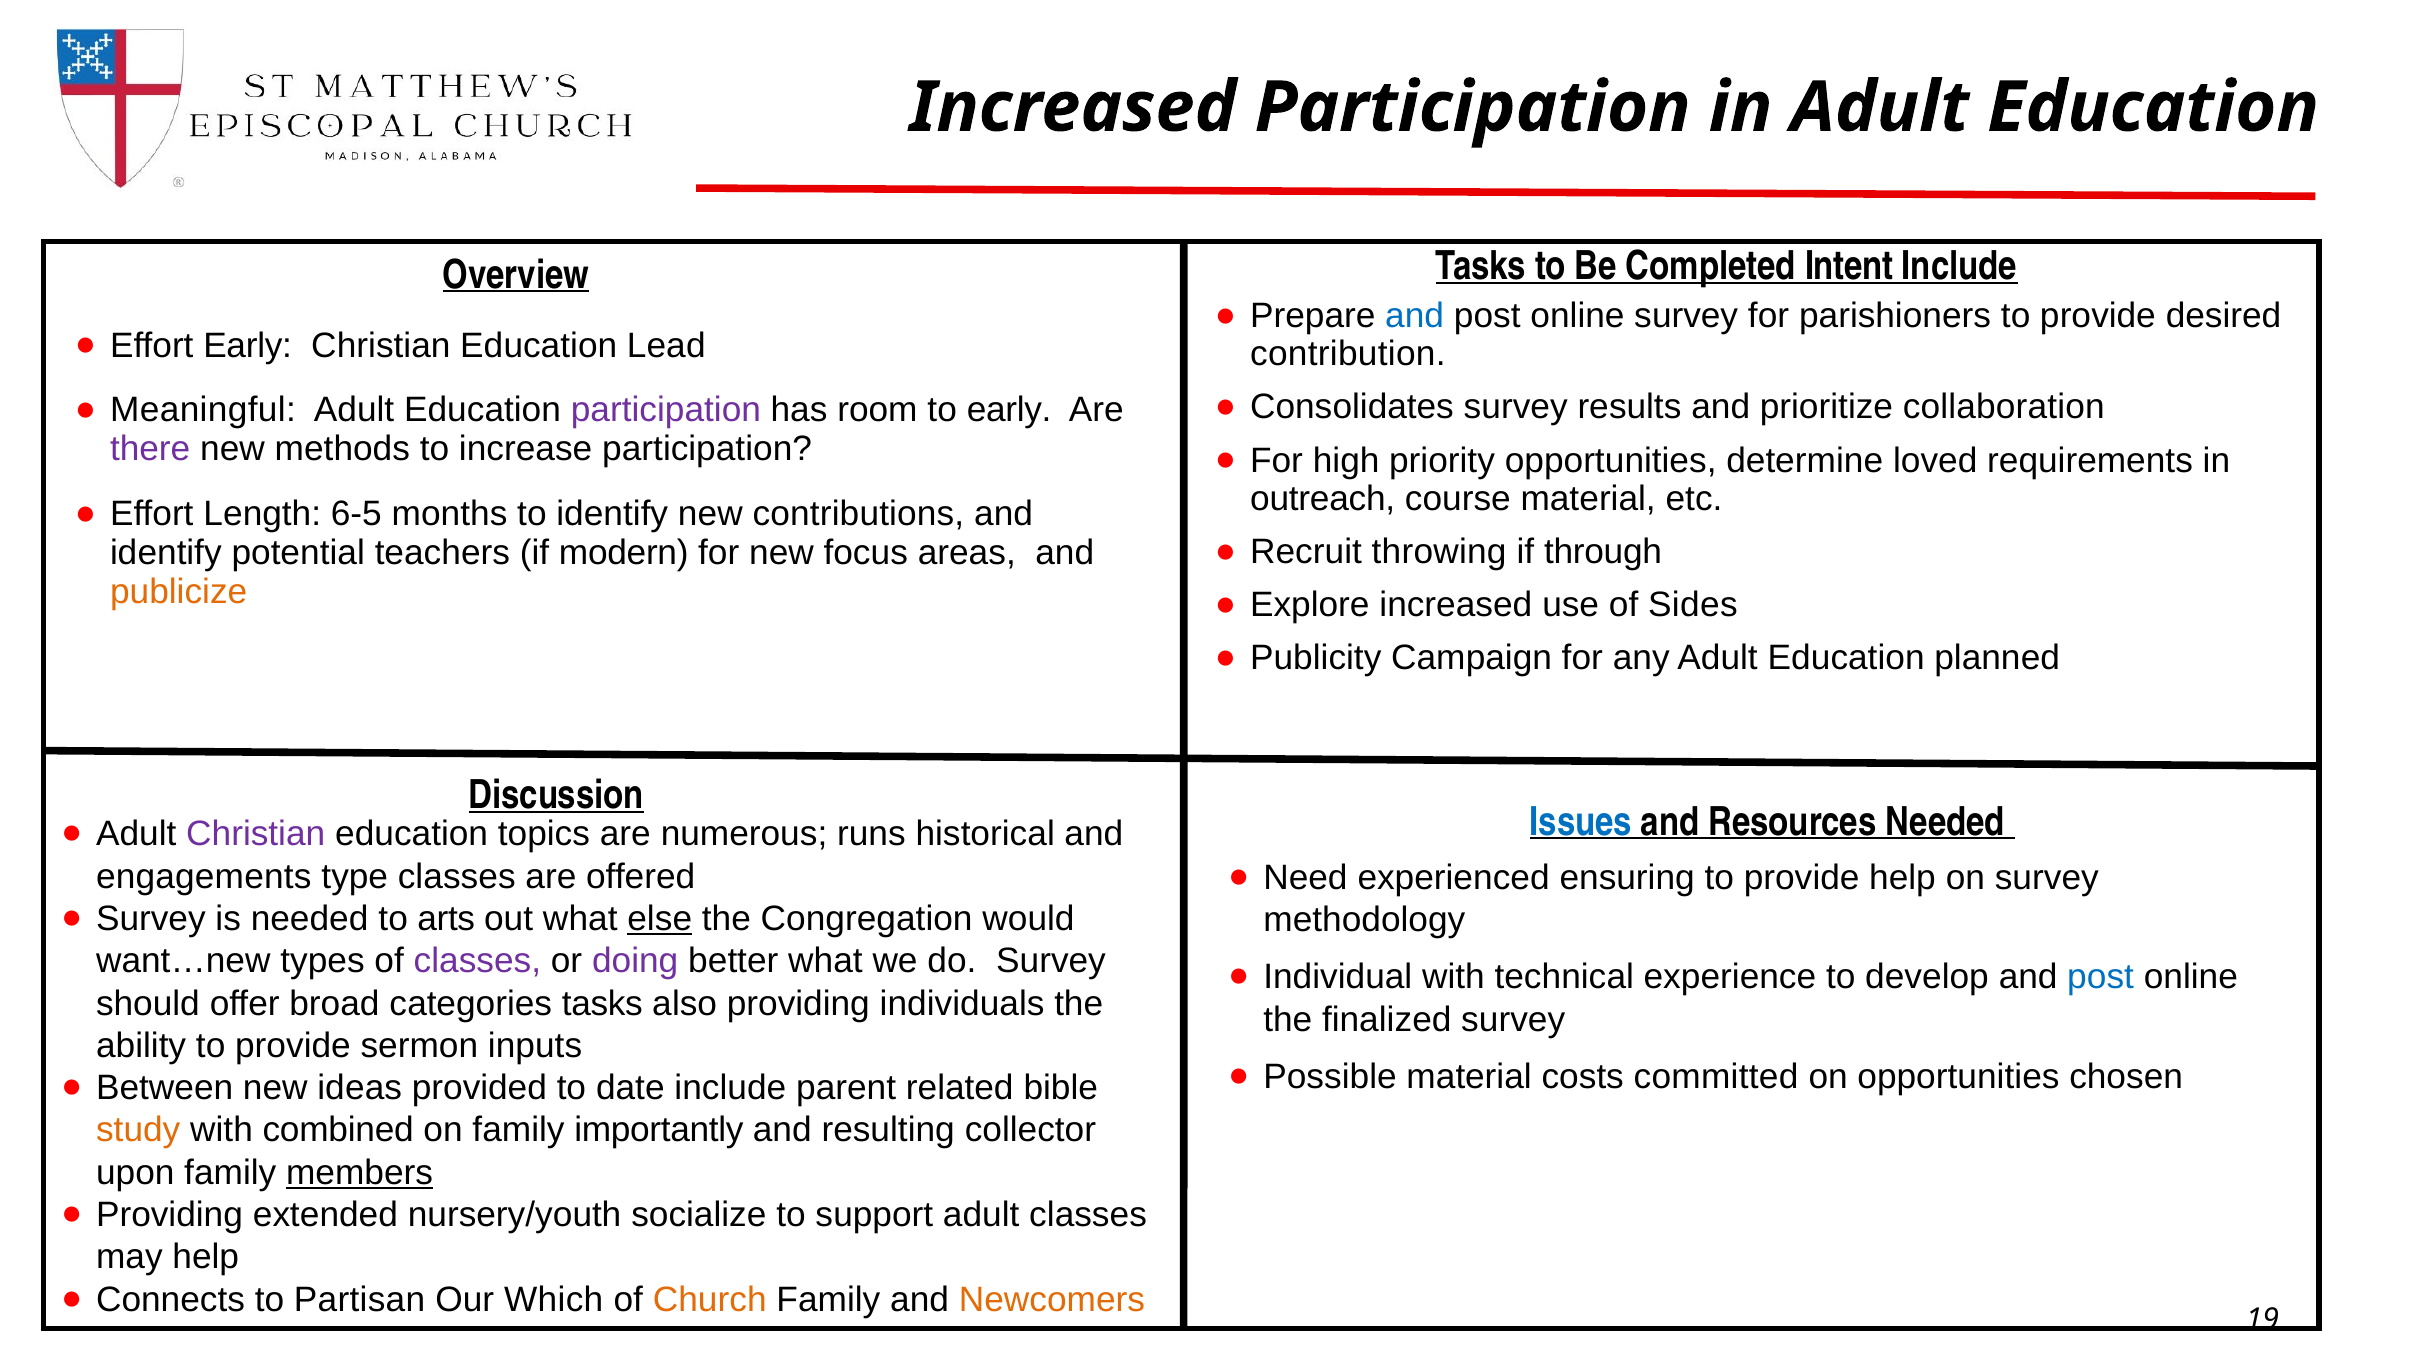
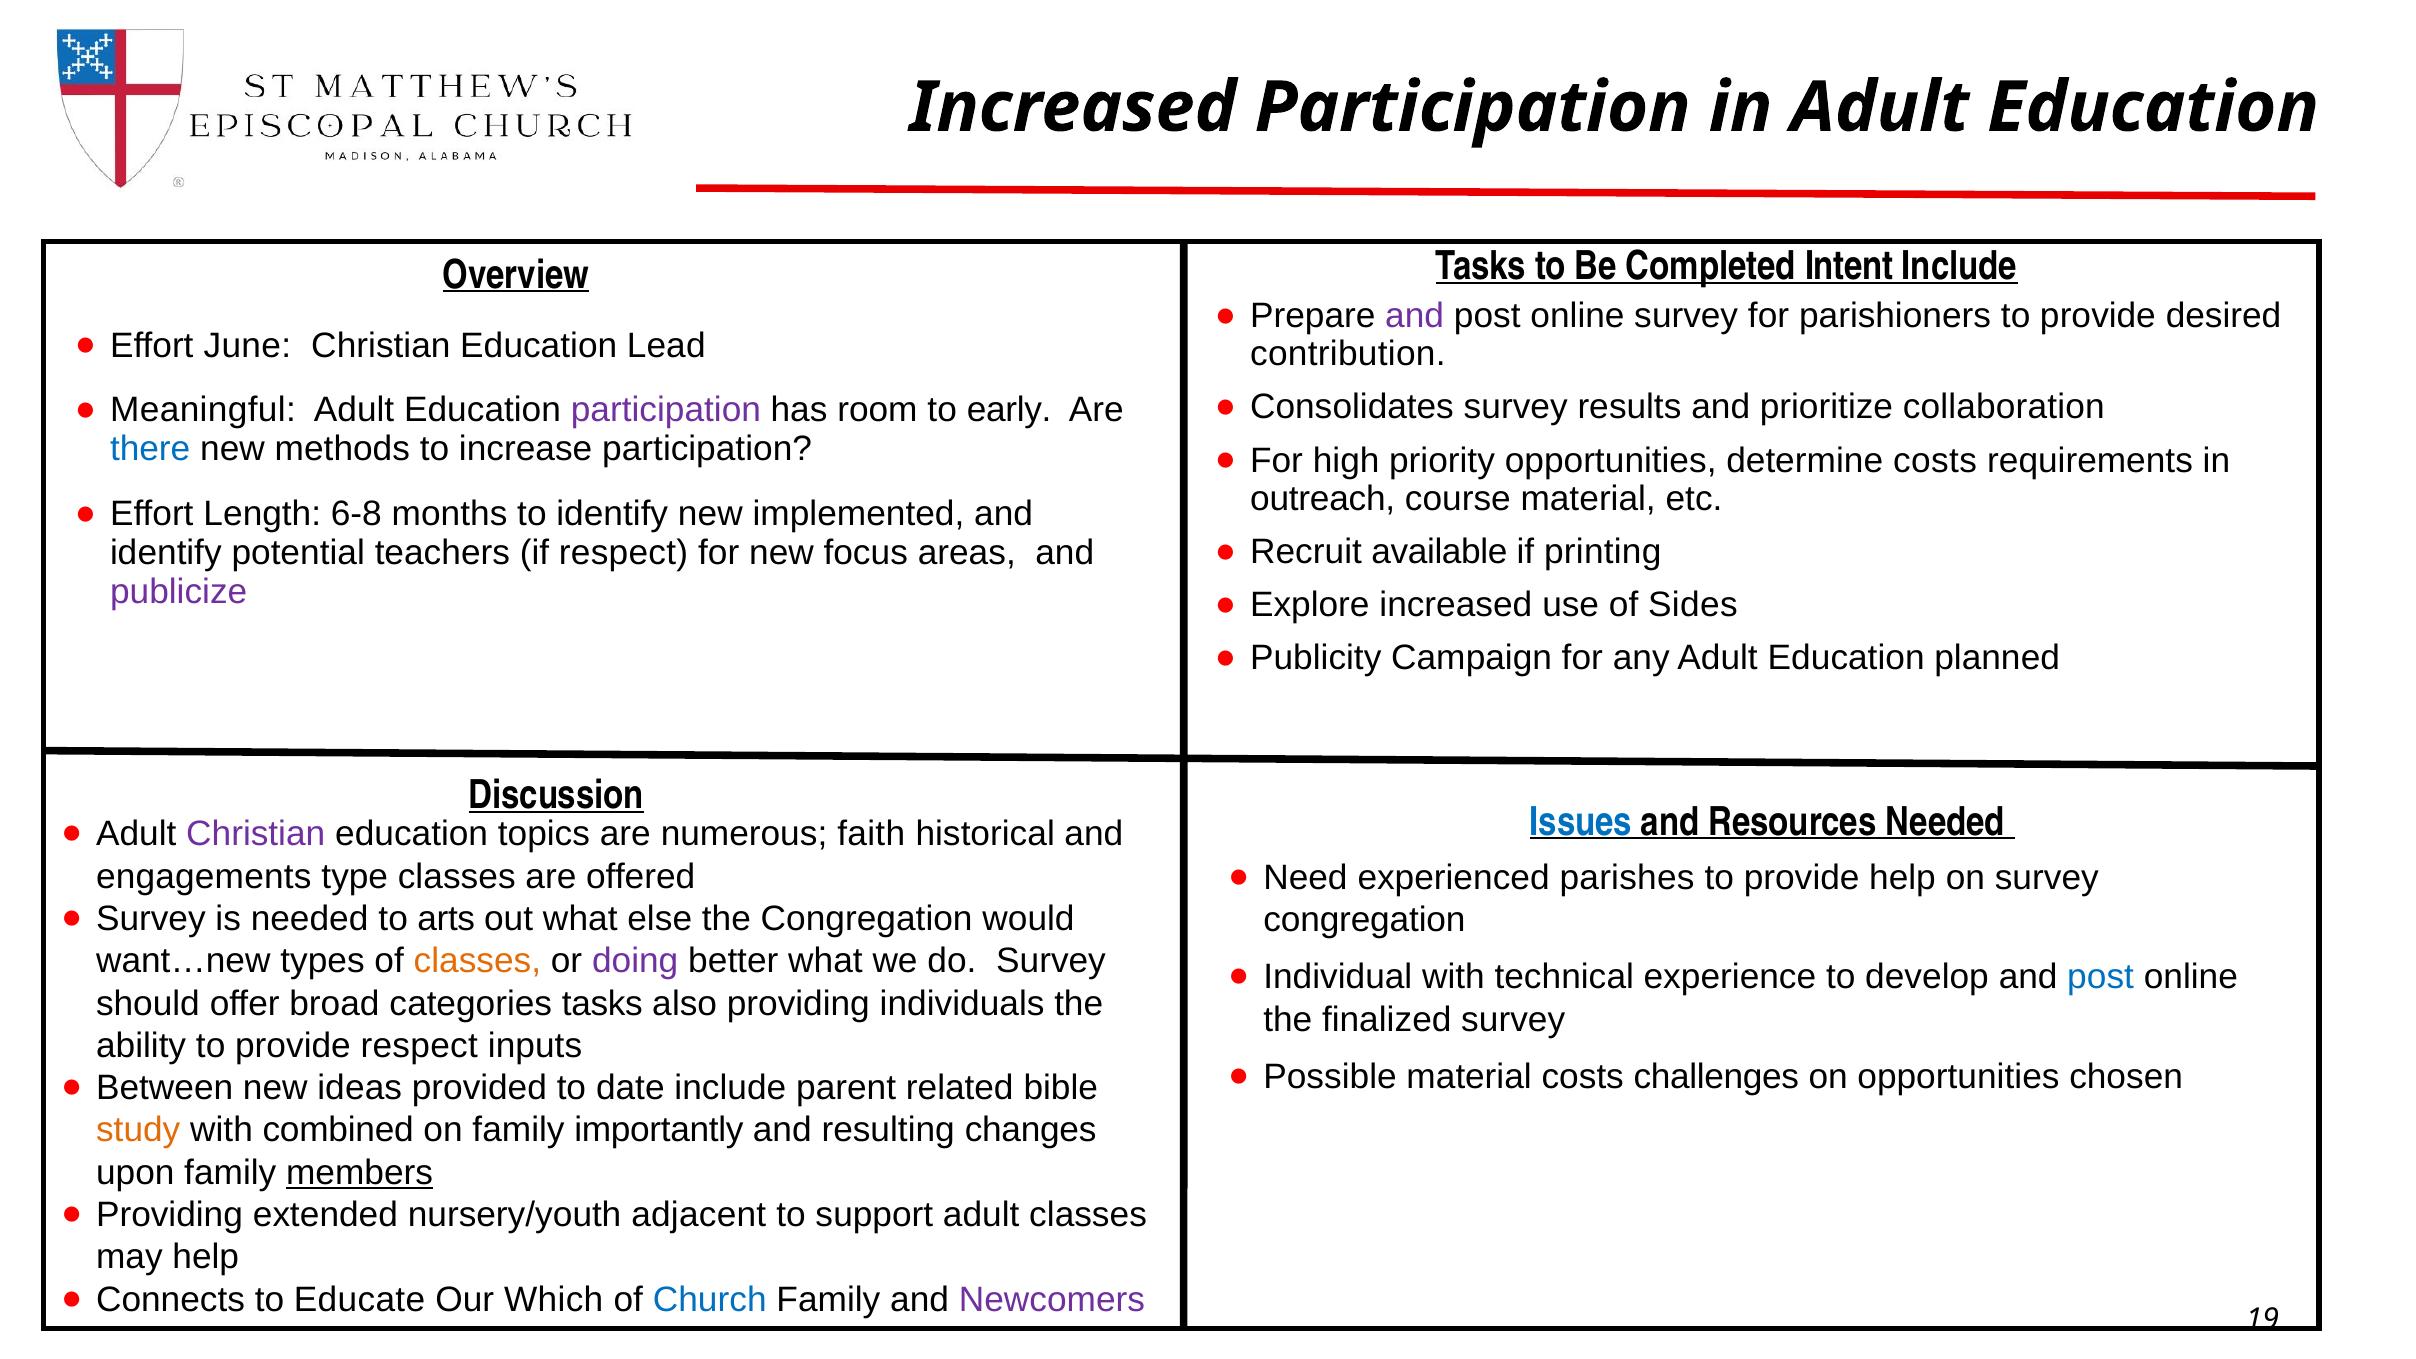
and at (1415, 316) colour: blue -> purple
Effort Early: Early -> June
there colour: purple -> blue
determine loved: loved -> costs
6-5: 6-5 -> 6-8
contributions: contributions -> implemented
throwing: throwing -> available
through: through -> printing
if modern: modern -> respect
publicize colour: orange -> purple
runs: runs -> faith
ensuring: ensuring -> parishes
else underline: present -> none
methodology at (1364, 920): methodology -> congregation
classes at (477, 961) colour: purple -> orange
provide sermon: sermon -> respect
committed: committed -> challenges
collector: collector -> changes
socialize: socialize -> adjacent
Partisan: Partisan -> Educate
Church colour: orange -> blue
Newcomers colour: orange -> purple
